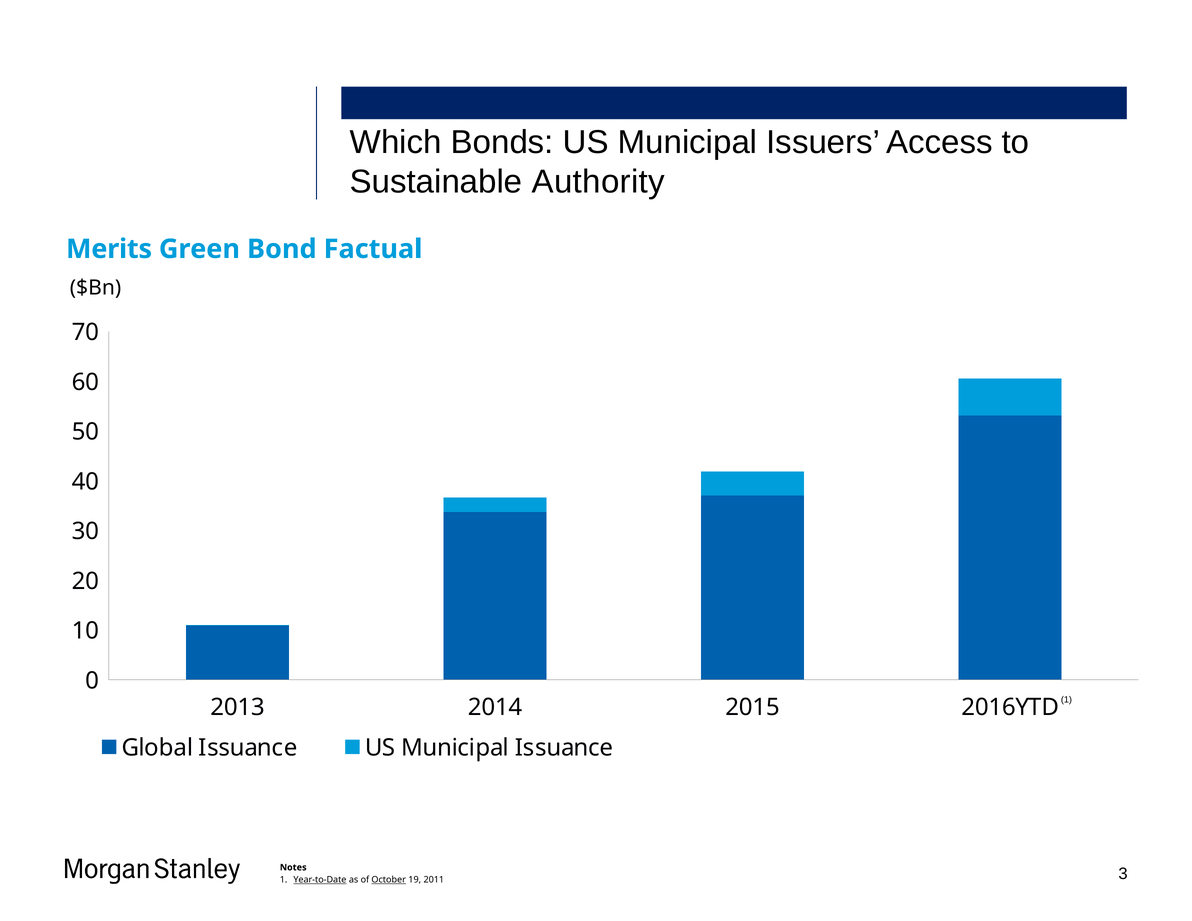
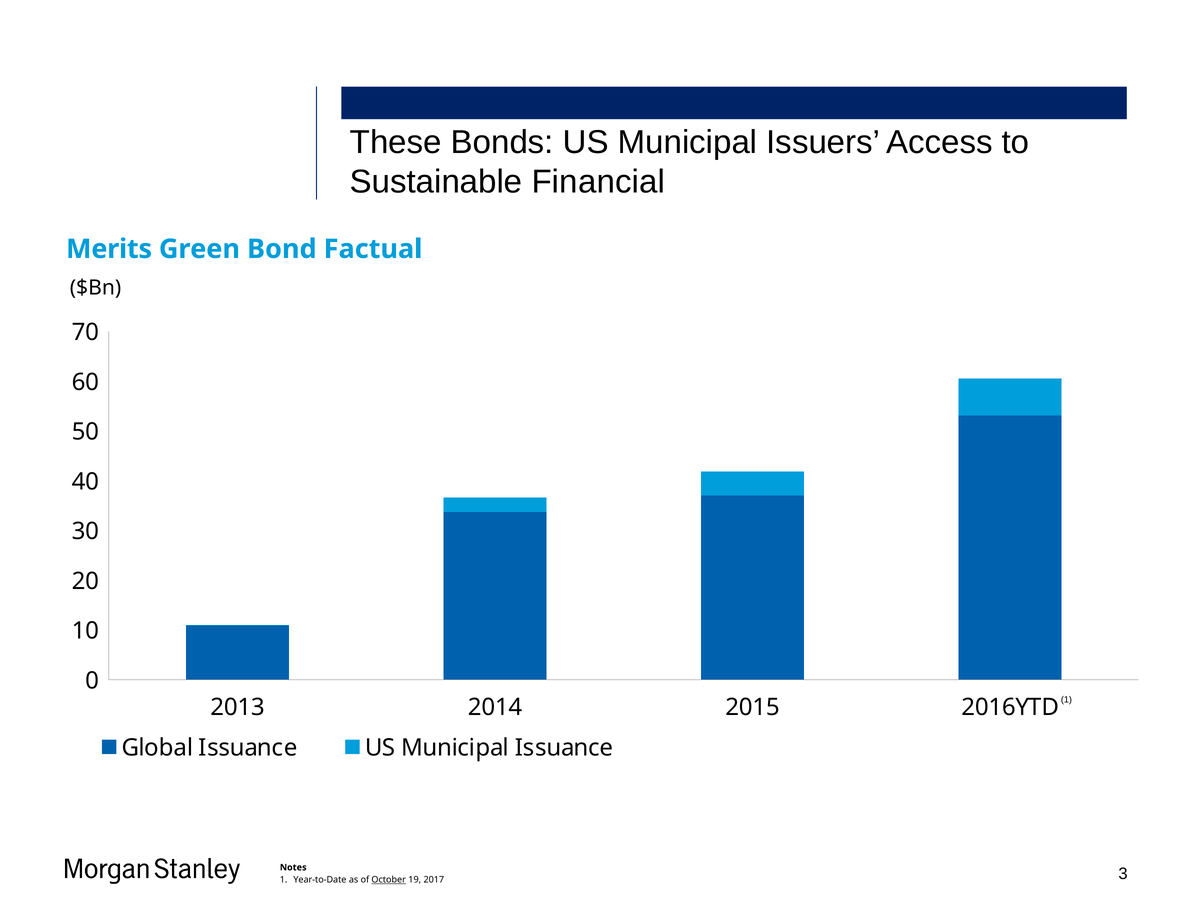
Which: Which -> These
Authority: Authority -> Financial
Year-to-Date underline: present -> none
2011: 2011 -> 2017
